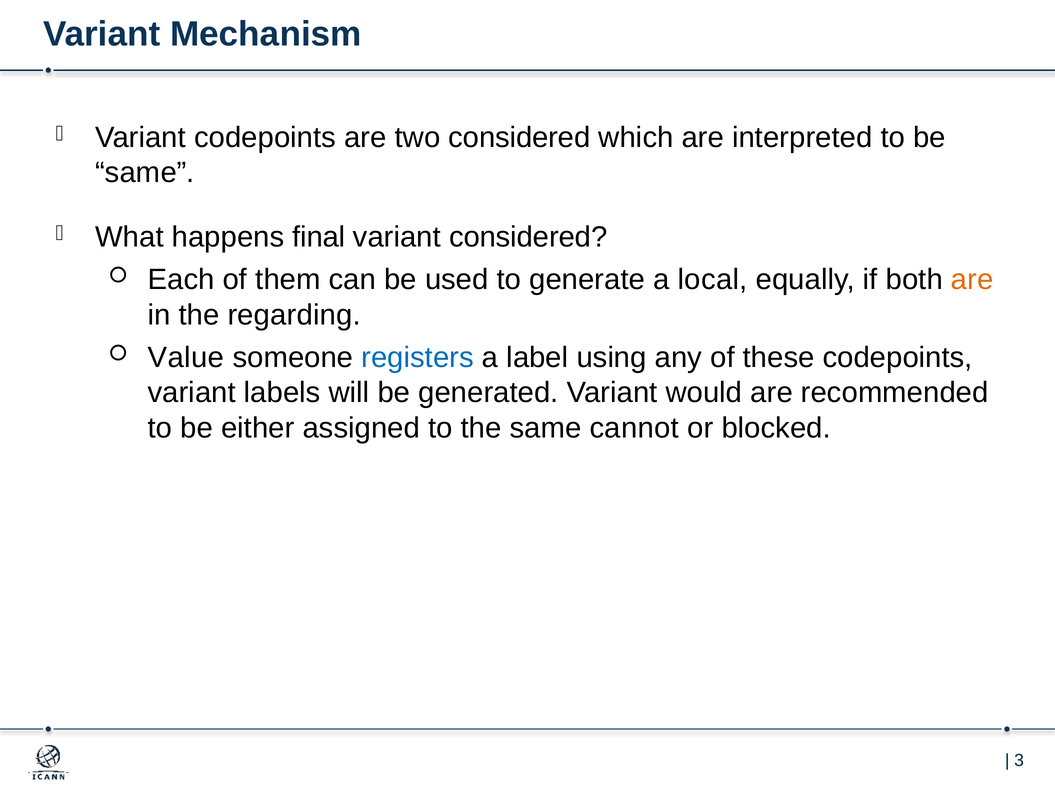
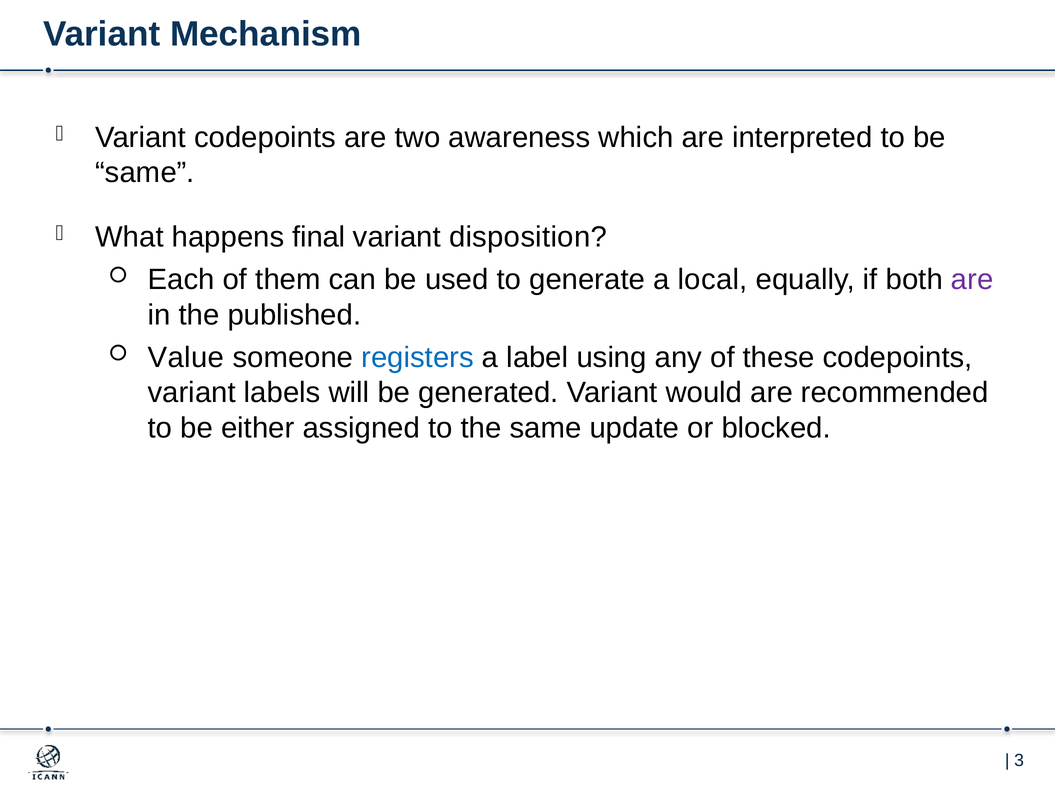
two considered: considered -> awareness
variant considered: considered -> disposition
are at (972, 280) colour: orange -> purple
regarding: regarding -> published
cannot: cannot -> update
